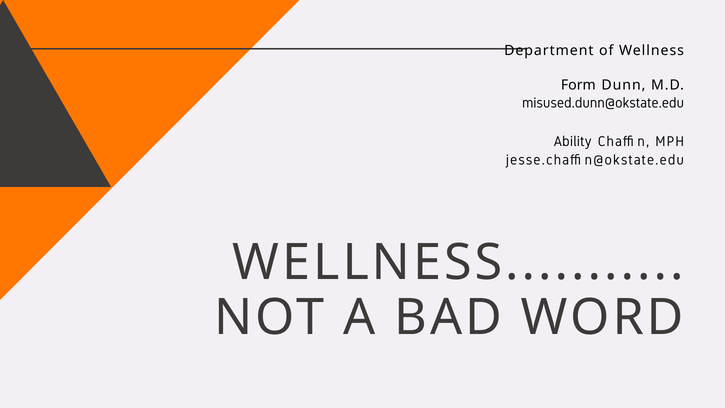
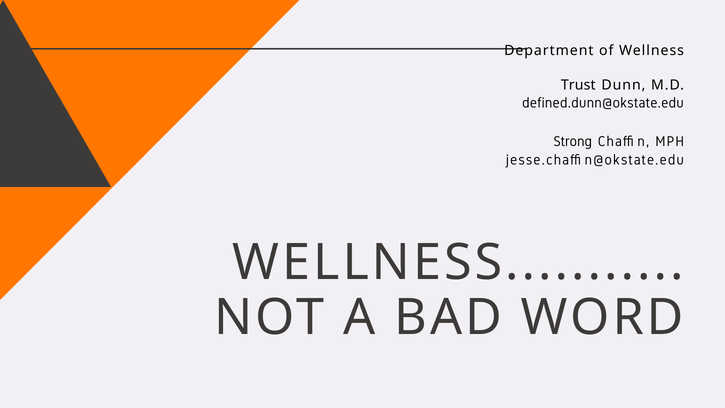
Form: Form -> Trust
misused.dunn@okstate.edu: misused.dunn@okstate.edu -> defined.dunn@okstate.edu
Ability: Ability -> Strong
